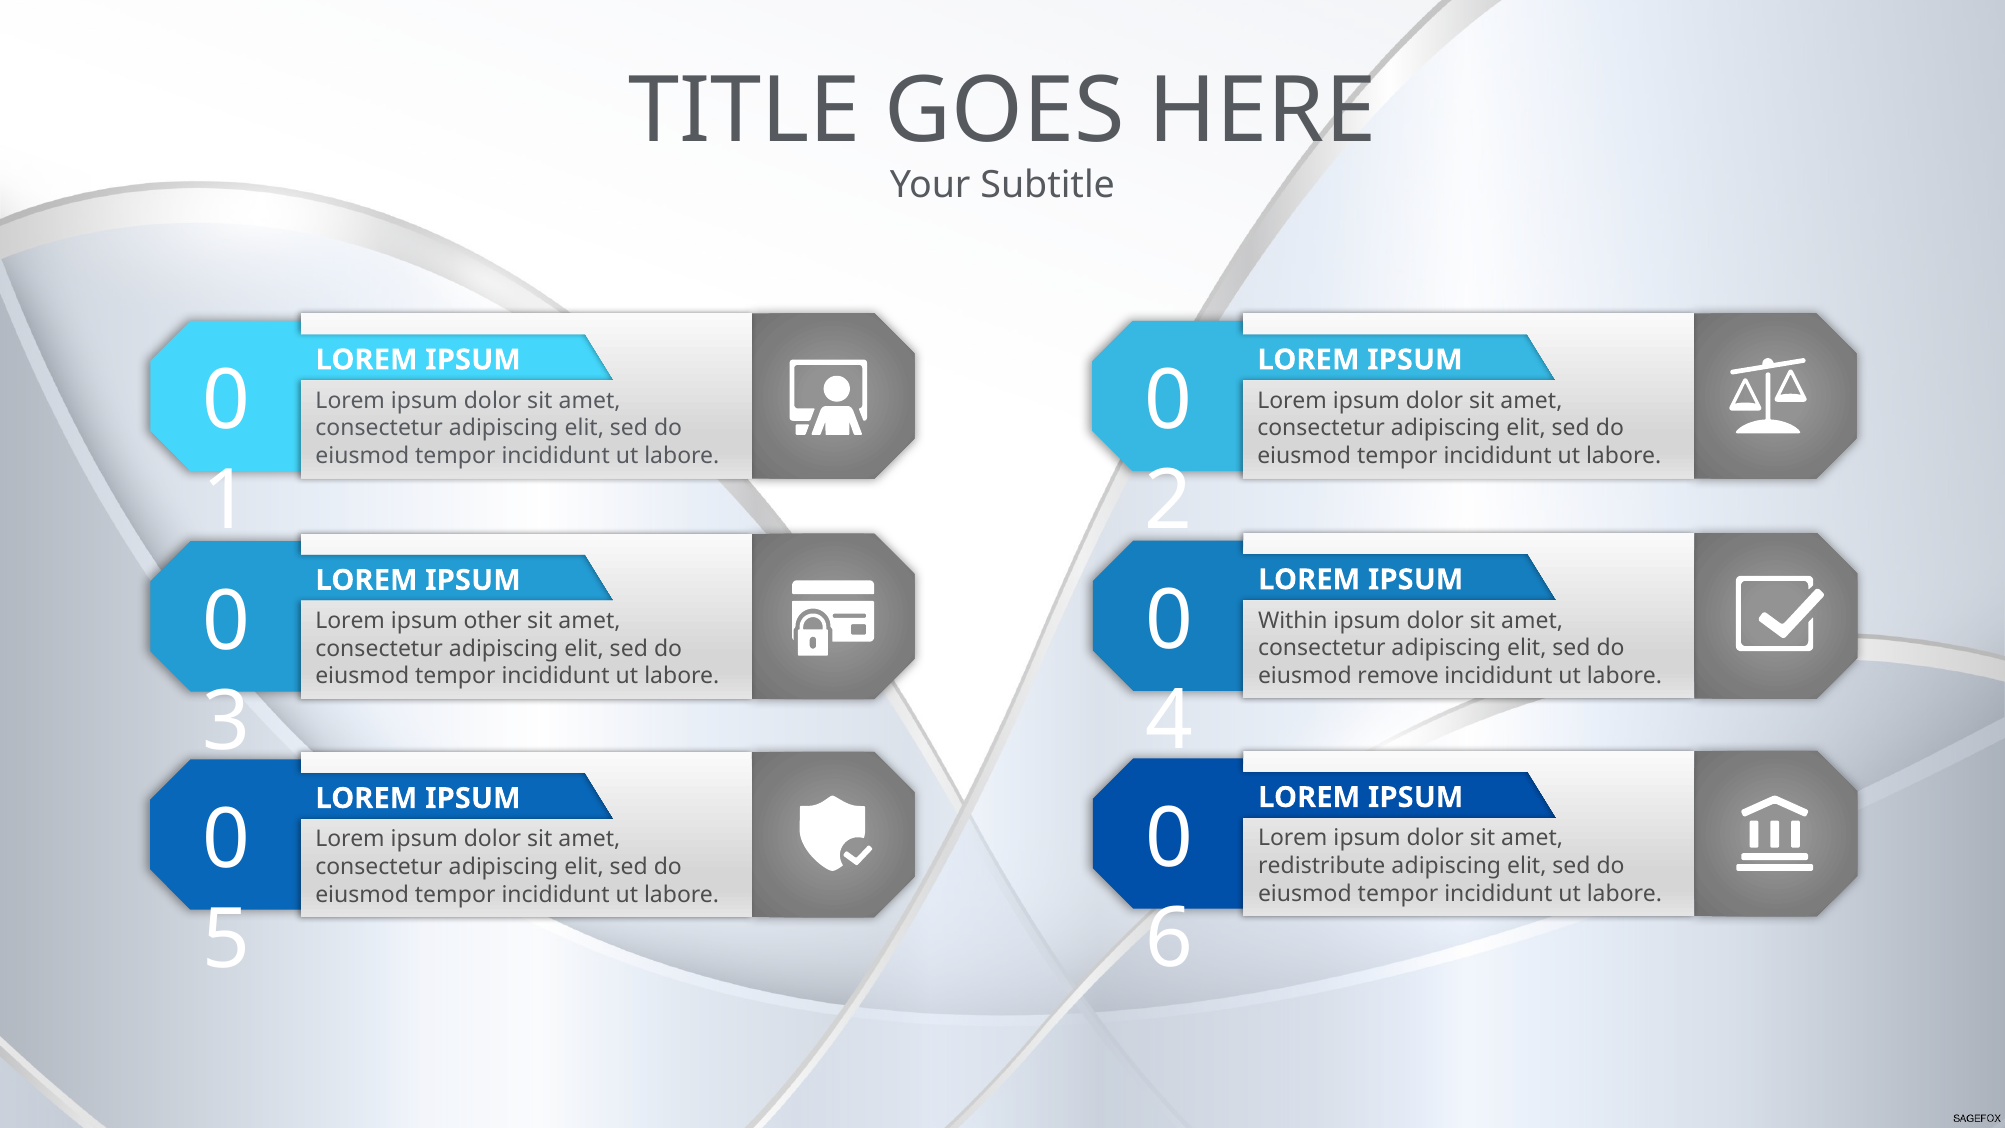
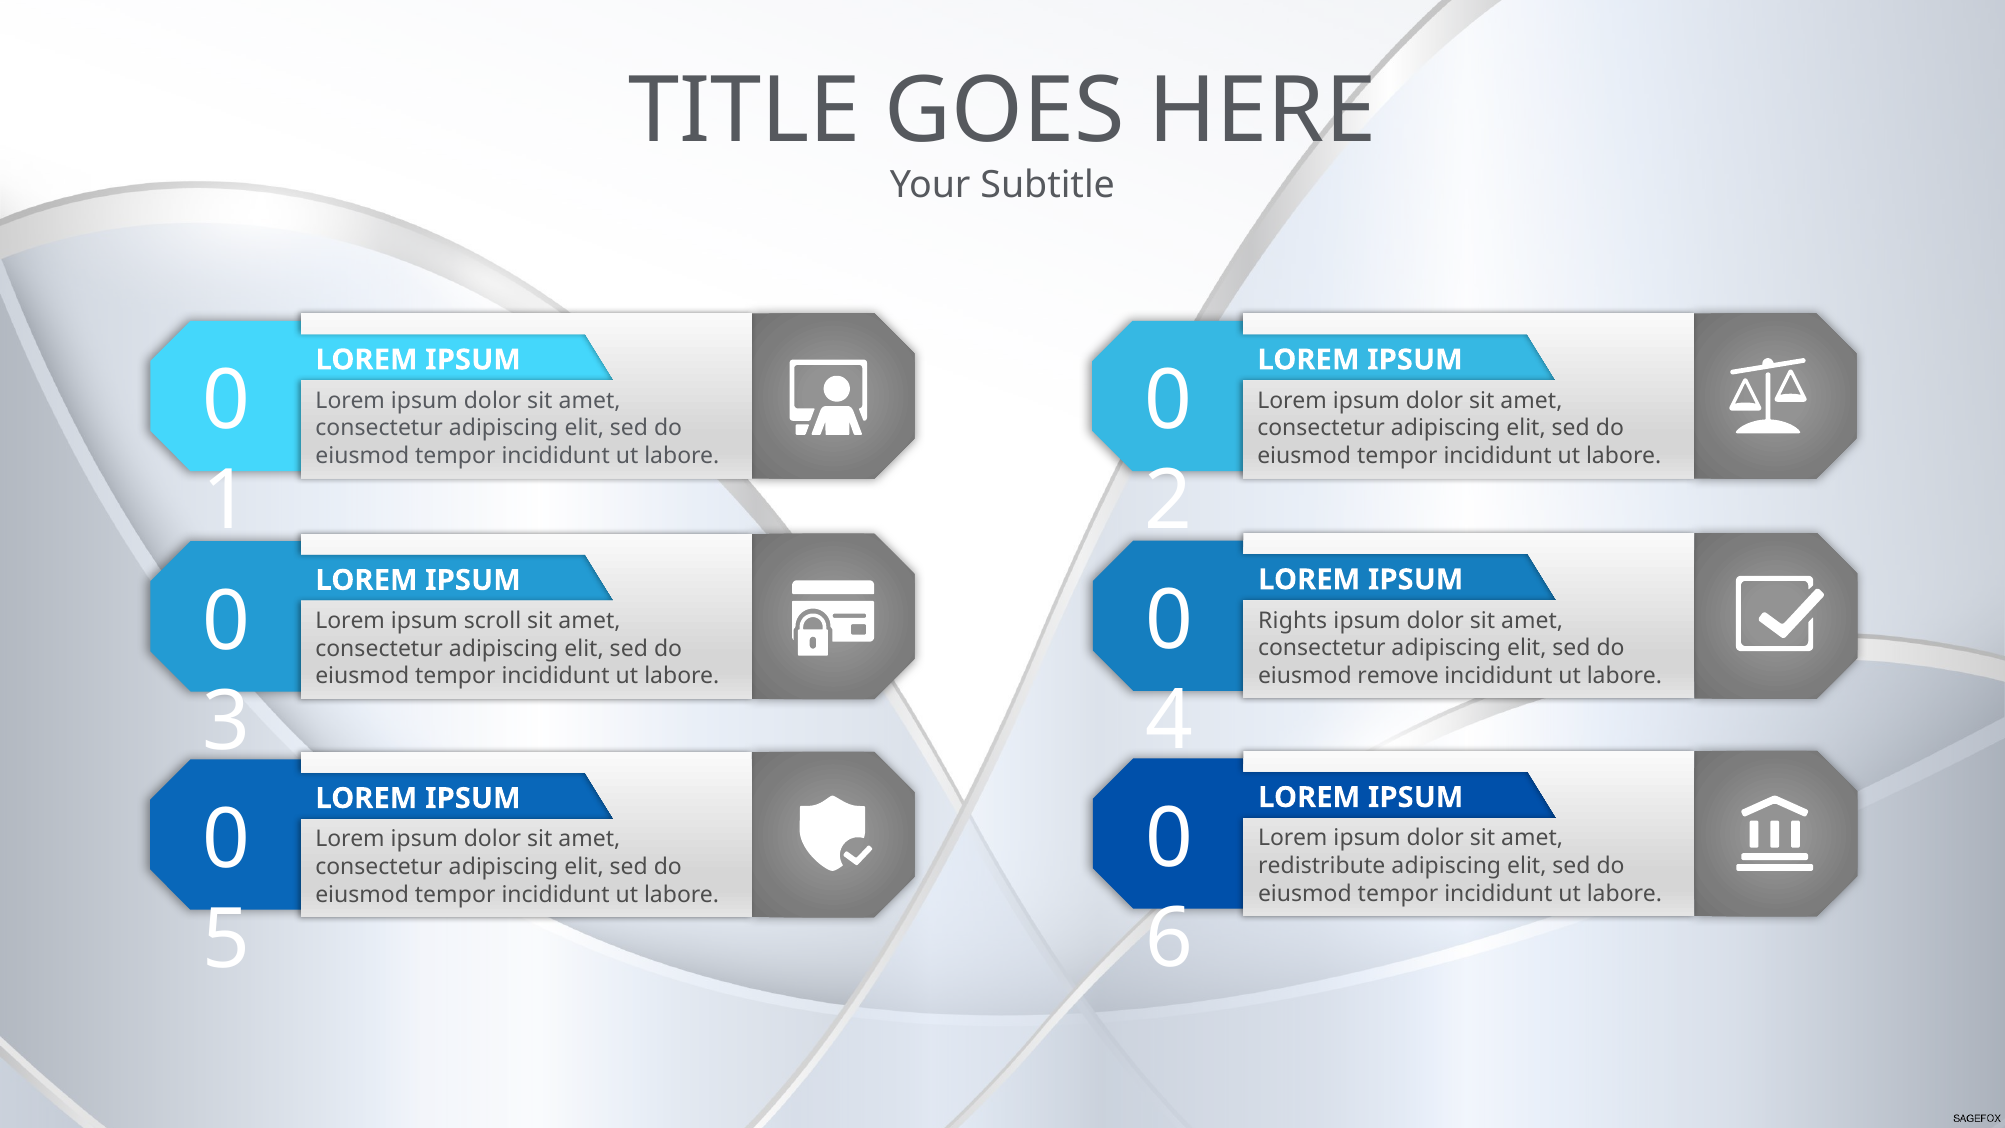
Within: Within -> Rights
other: other -> scroll
